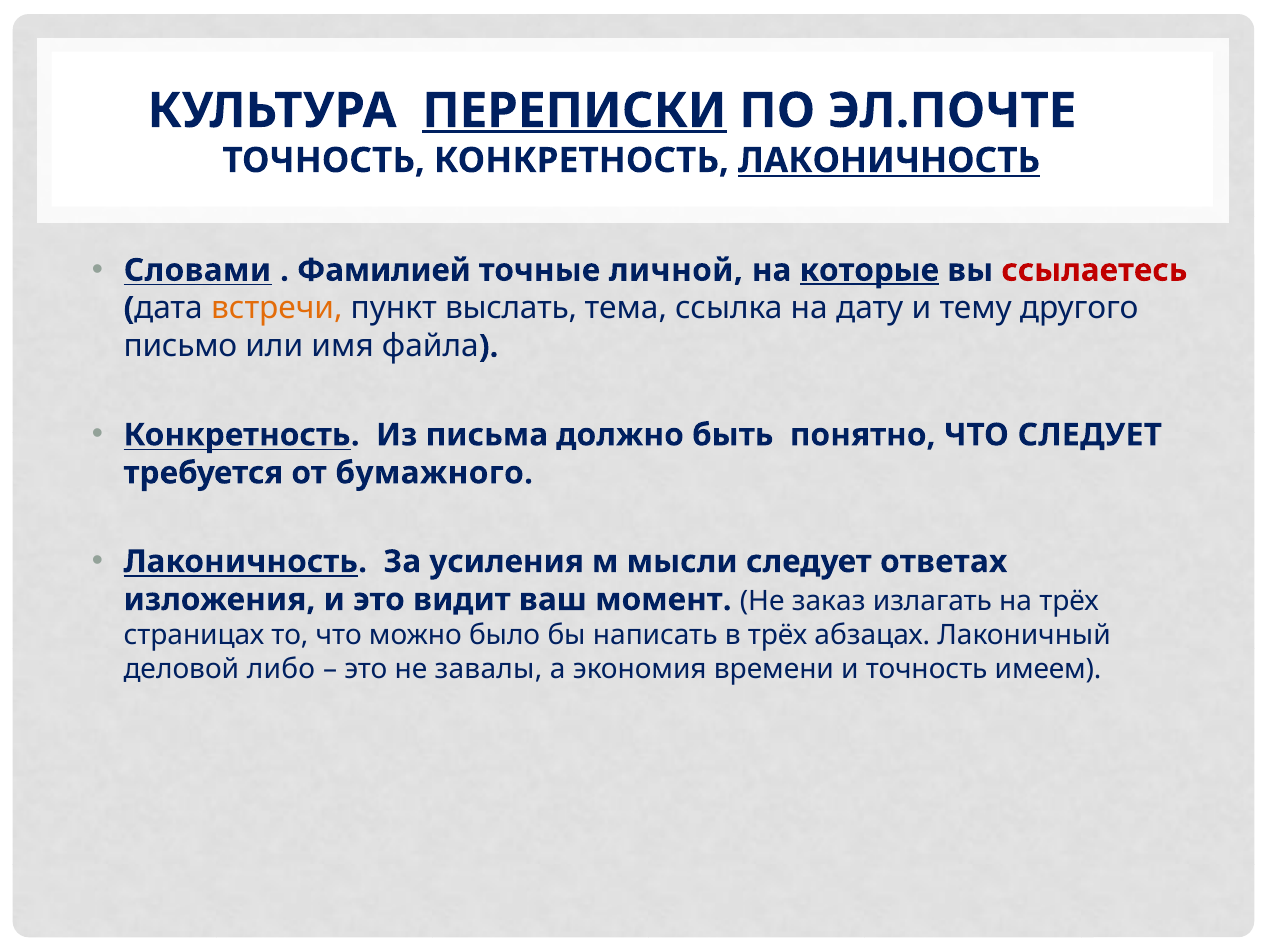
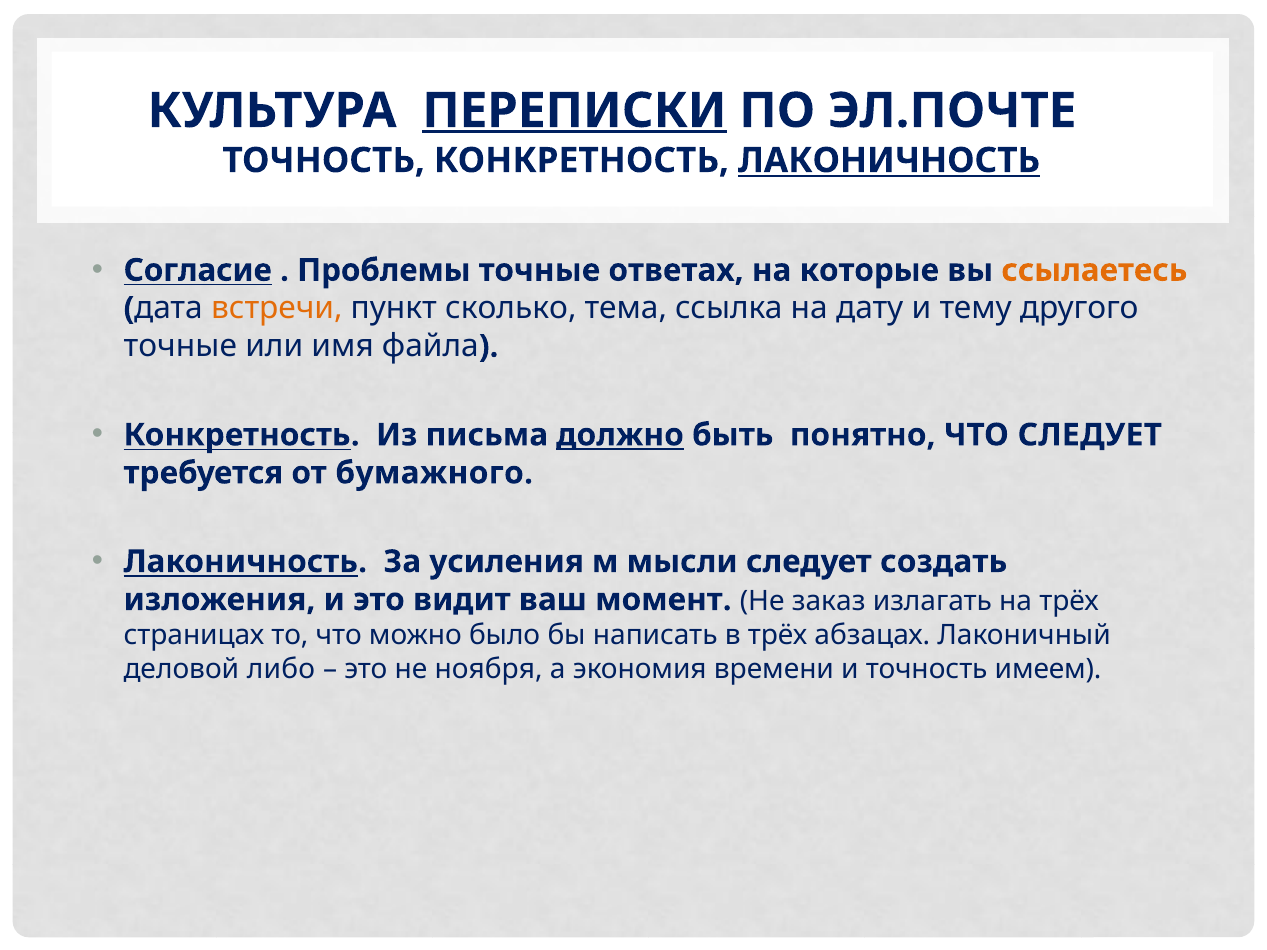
Словами: Словами -> Согласие
Фамилией: Фамилией -> Проблемы
личной: личной -> ответах
которые underline: present -> none
ссылаетесь colour: red -> orange
выслать: выслать -> сколько
письмо at (180, 346): письмо -> точные
должно underline: none -> present
ответах: ответах -> создать
завалы: завалы -> ноября
